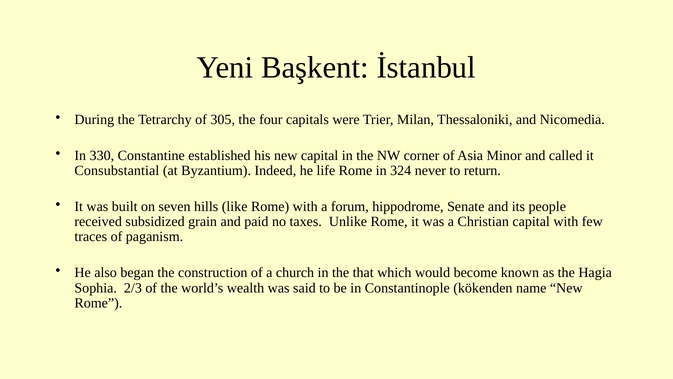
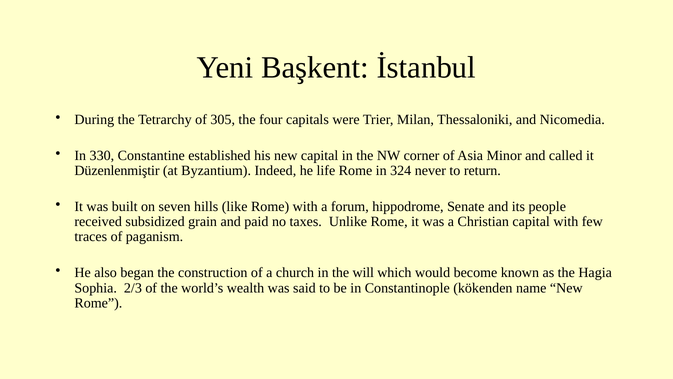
Consubstantial: Consubstantial -> Düzenlenmiştir
that: that -> will
